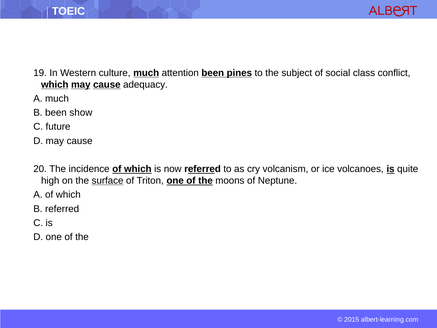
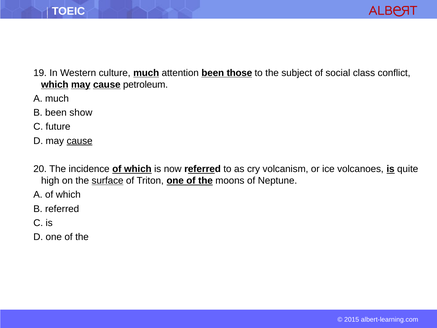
pines: pines -> those
adequacy: adequacy -> petroleum
cause at (80, 141) underline: none -> present
